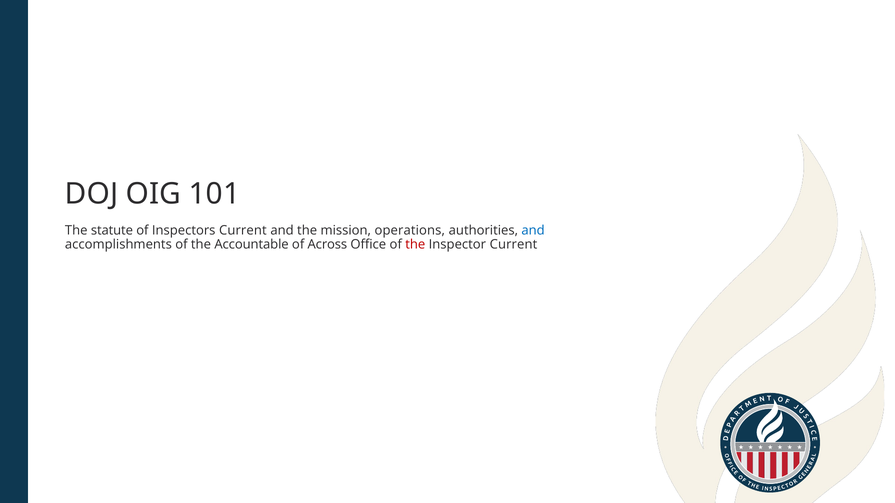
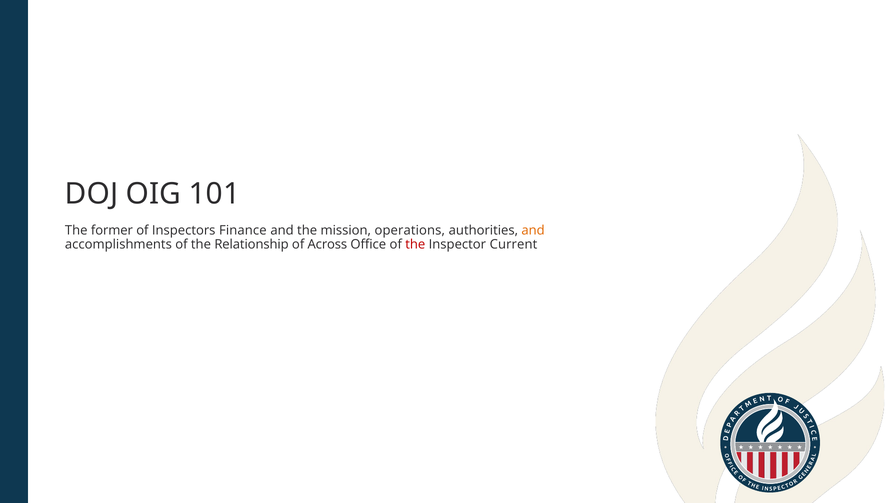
statute: statute -> former
Inspectors Current: Current -> Finance
and at (533, 231) colour: blue -> orange
Accountable: Accountable -> Relationship
